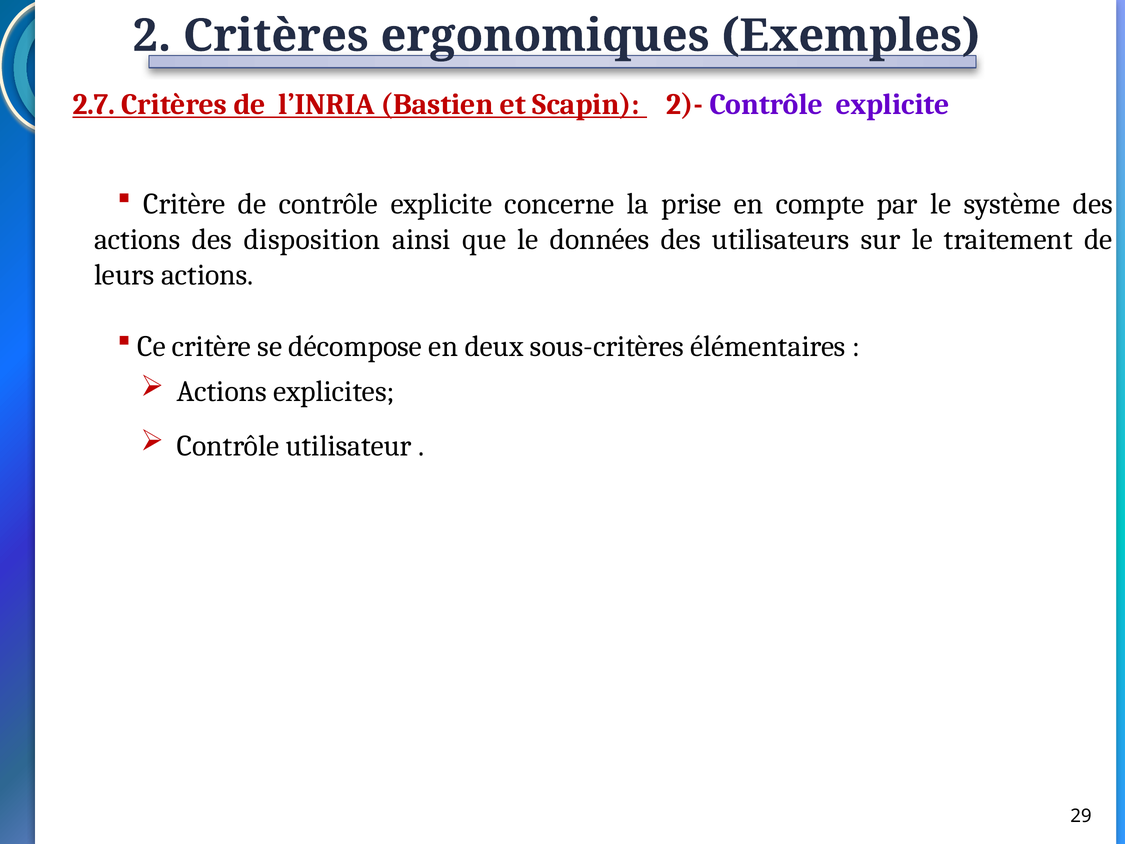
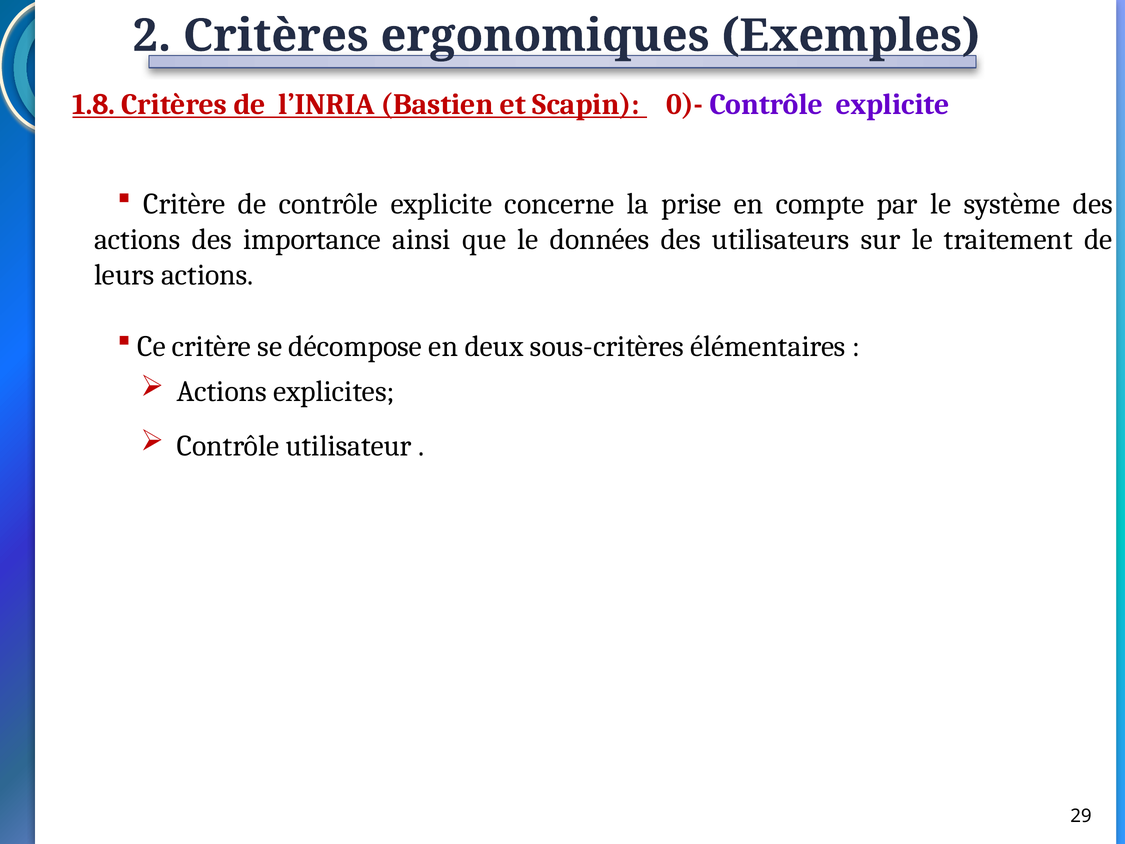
2.7: 2.7 -> 1.8
2)-: 2)- -> 0)-
disposition: disposition -> importance
